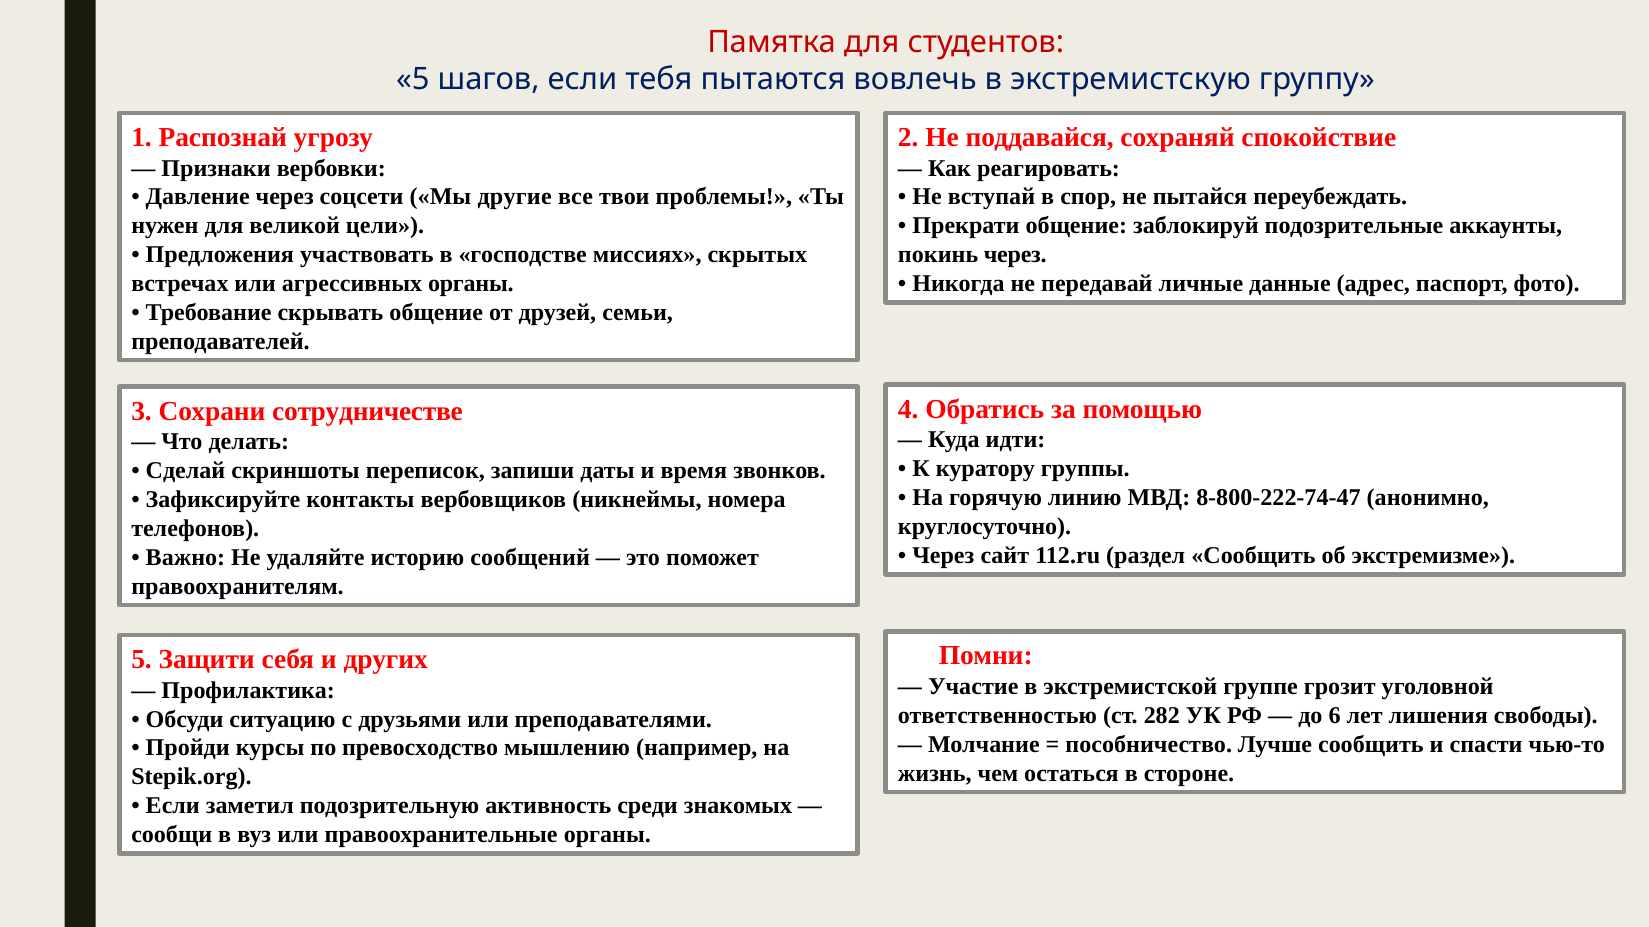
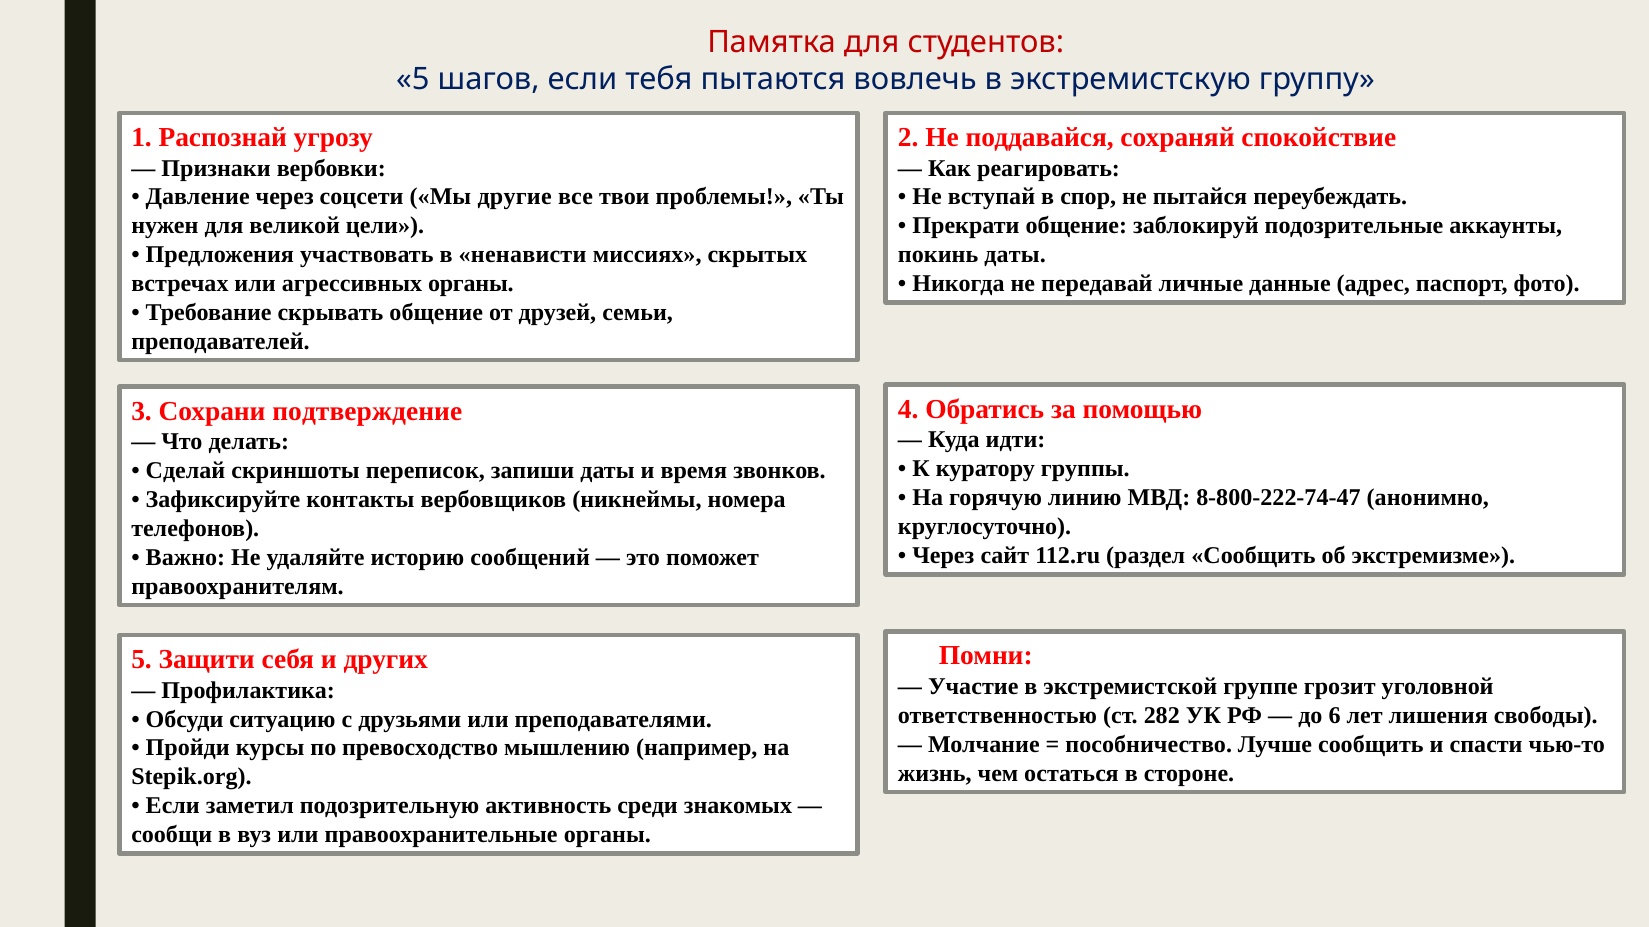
господстве: господстве -> ненависти
покинь через: через -> даты
сотрудничестве: сотрудничестве -> подтверждение
